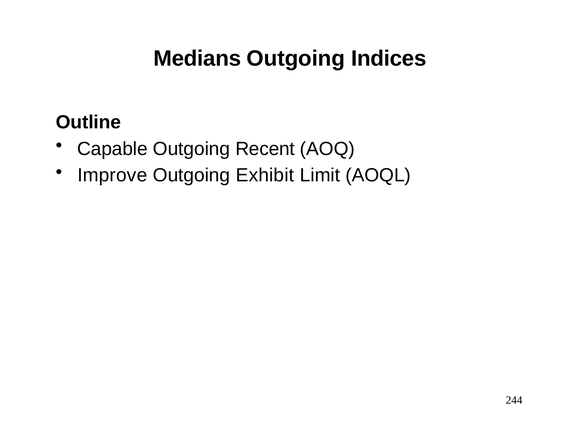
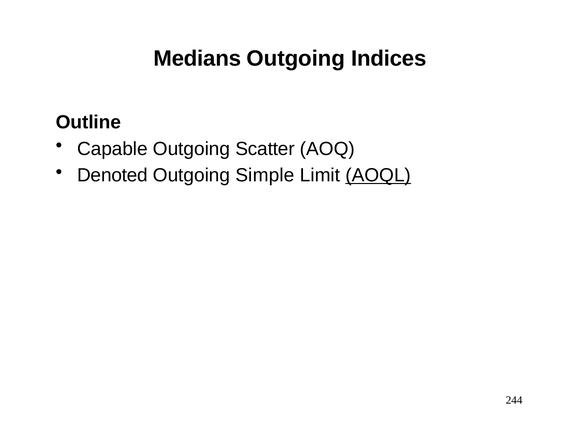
Recent: Recent -> Scatter
Improve: Improve -> Denoted
Exhibit: Exhibit -> Simple
AOQL underline: none -> present
